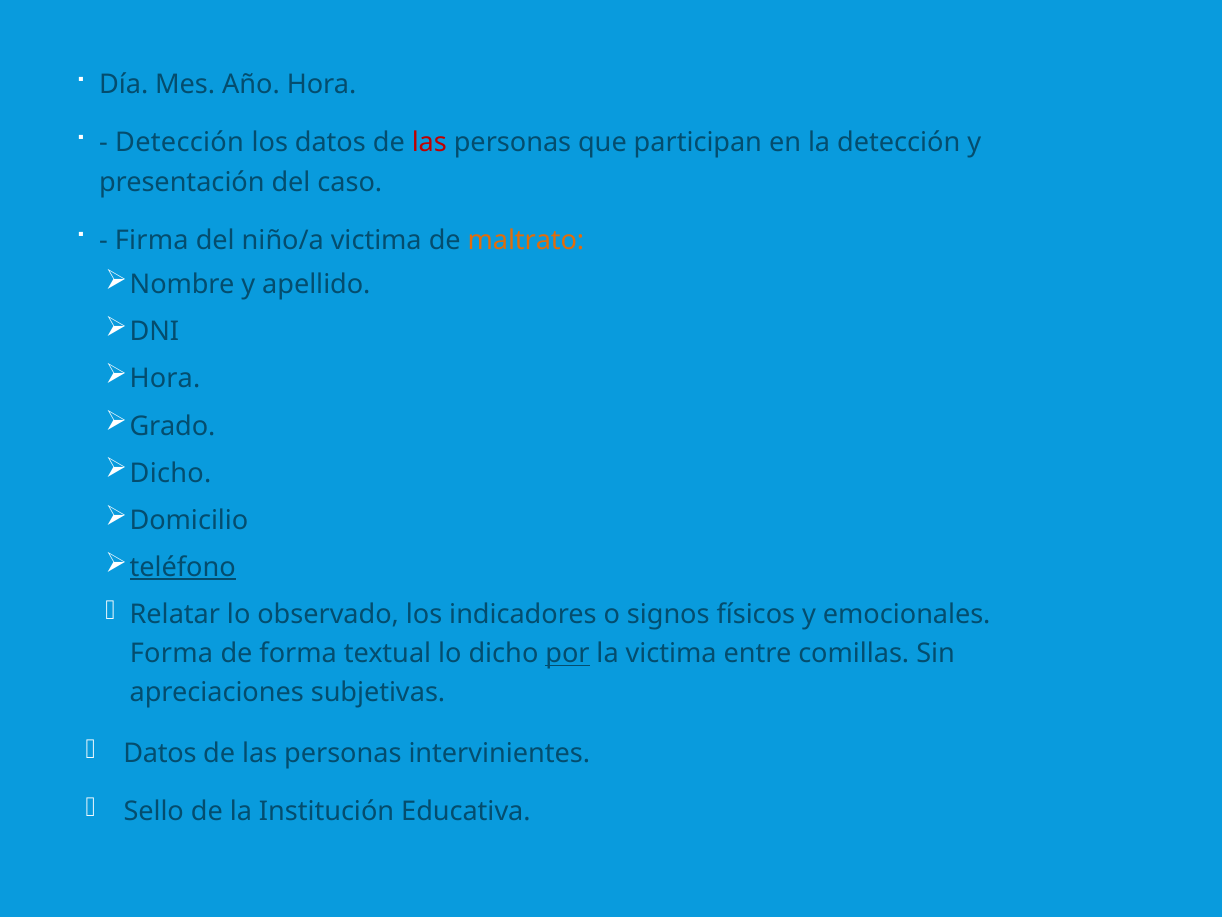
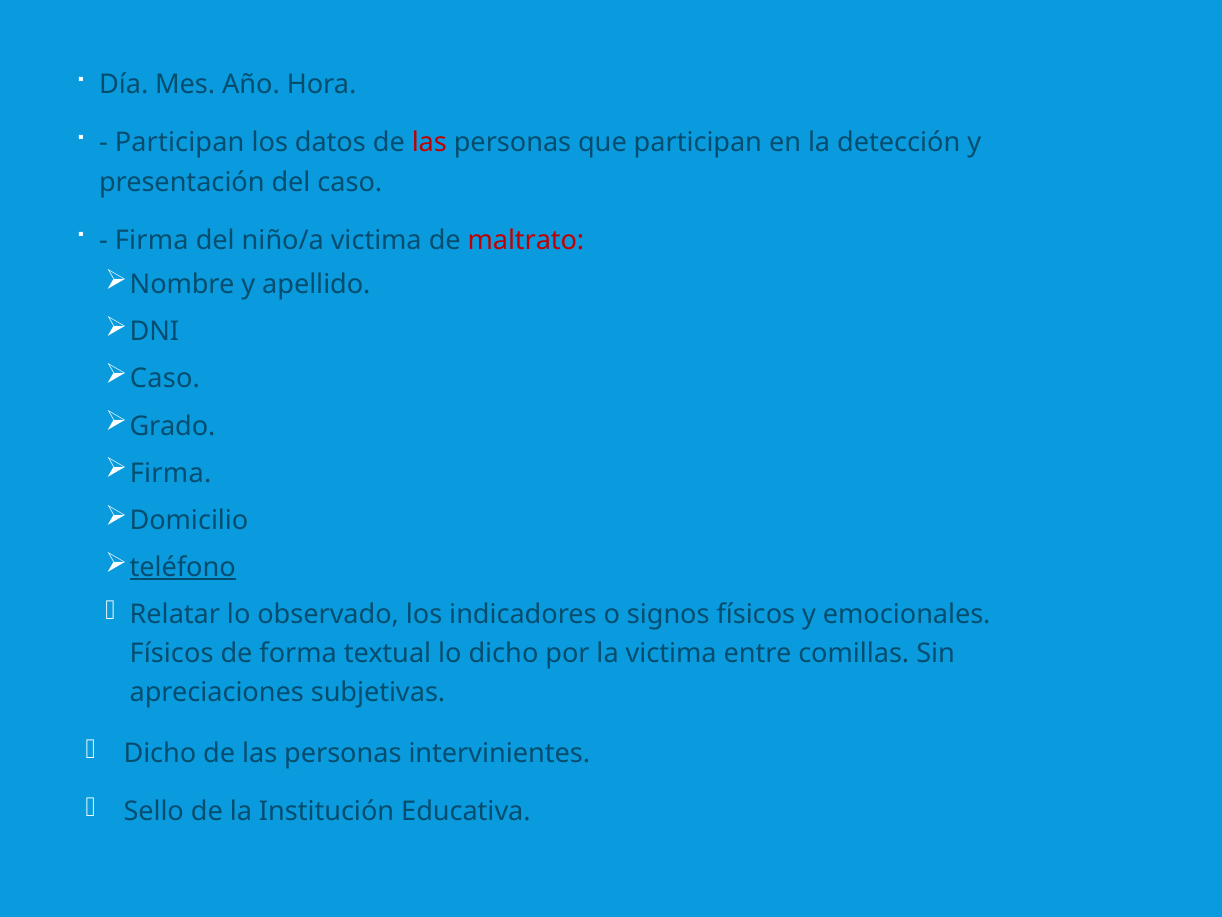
Detección at (180, 143): Detección -> Participan
maltrato colour: orange -> red
Hora at (165, 379): Hora -> Caso
Dicho at (171, 473): Dicho -> Firma
Forma at (171, 654): Forma -> Físicos
por underline: present -> none
Datos at (160, 753): Datos -> Dicho
